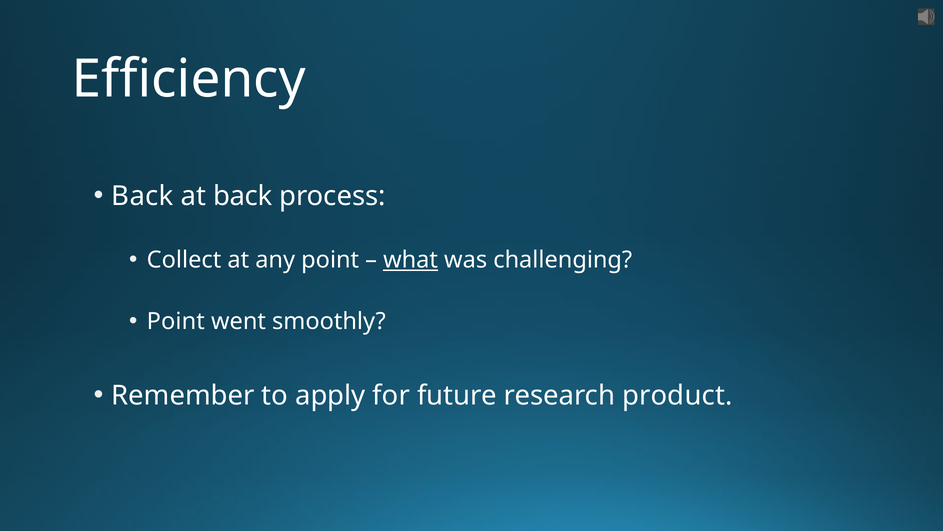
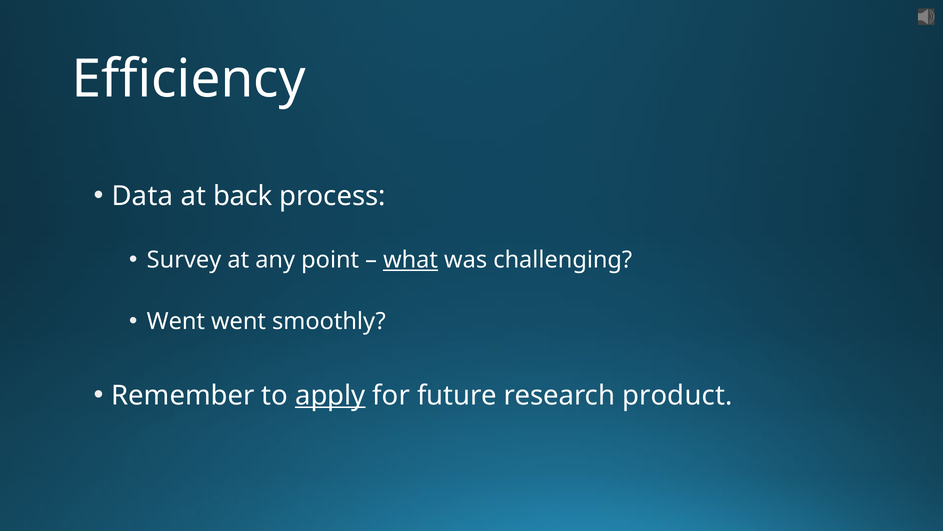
Back at (142, 196): Back -> Data
Collect: Collect -> Survey
Point at (176, 321): Point -> Went
apply underline: none -> present
